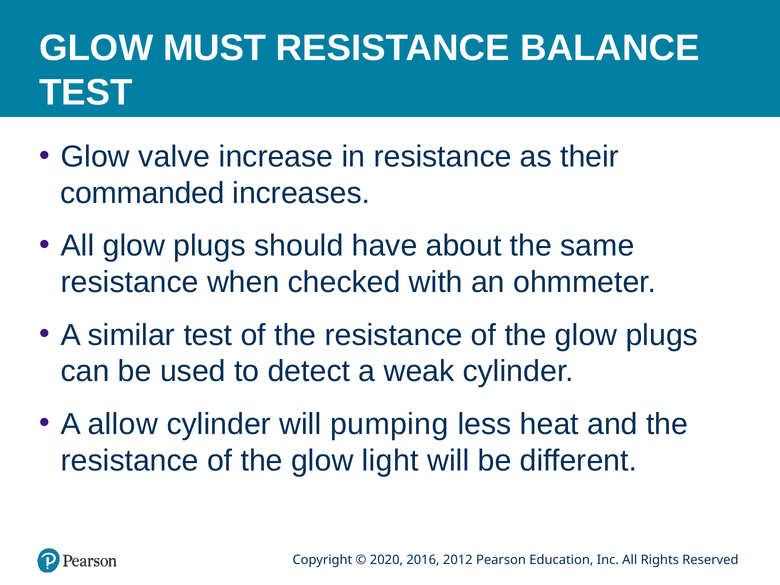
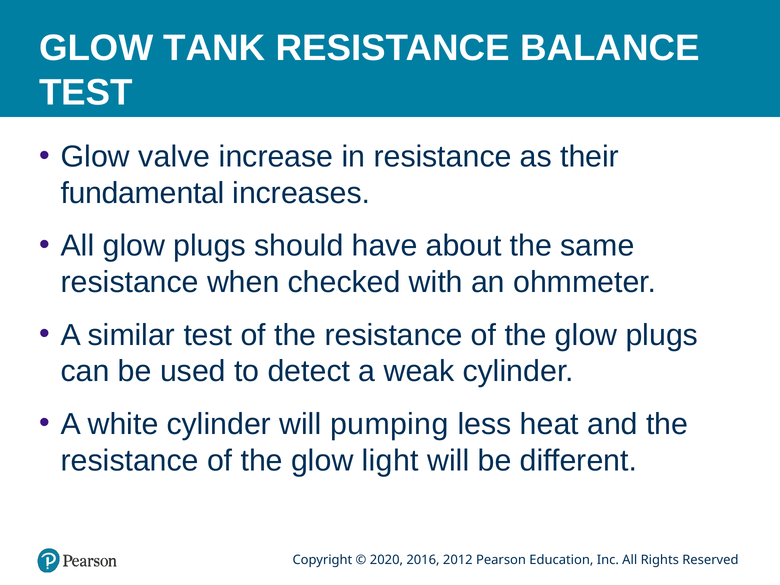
MUST: MUST -> TANK
commanded: commanded -> fundamental
allow: allow -> white
